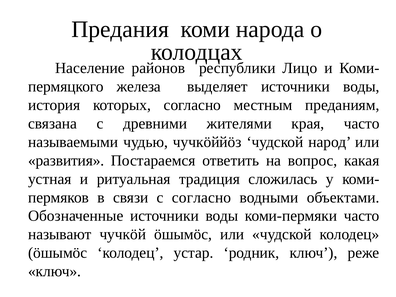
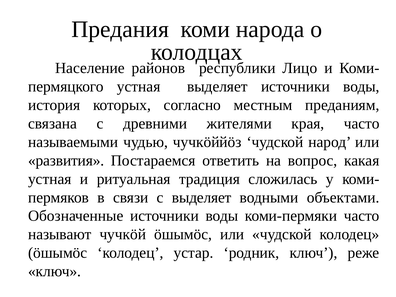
железа at (139, 86): железа -> устная
с согласно: согласно -> выделяет
